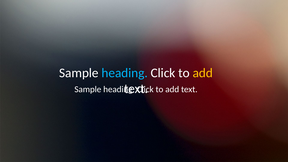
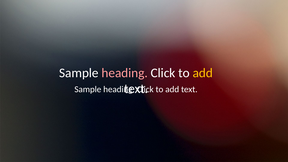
heading at (125, 73) colour: light blue -> pink
